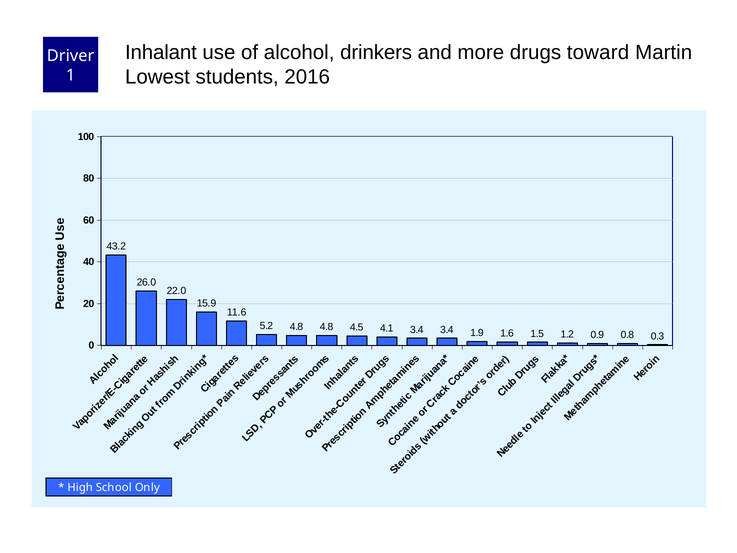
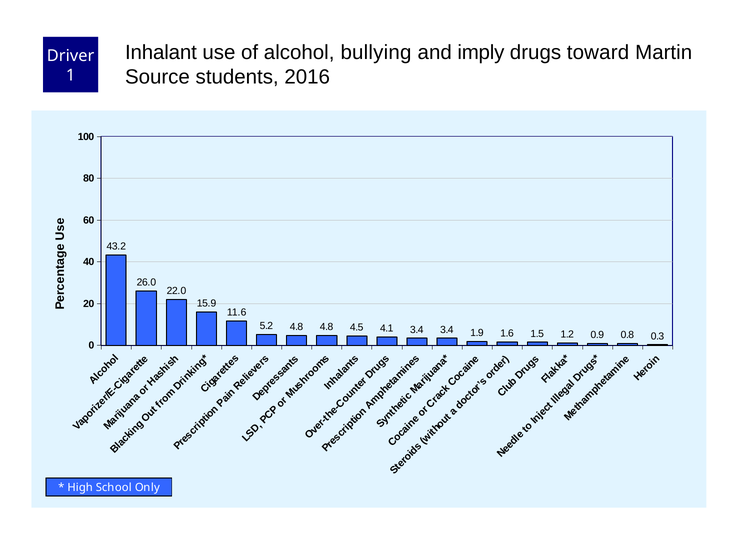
drinkers: drinkers -> bullying
more: more -> imply
Lowest: Lowest -> Source
